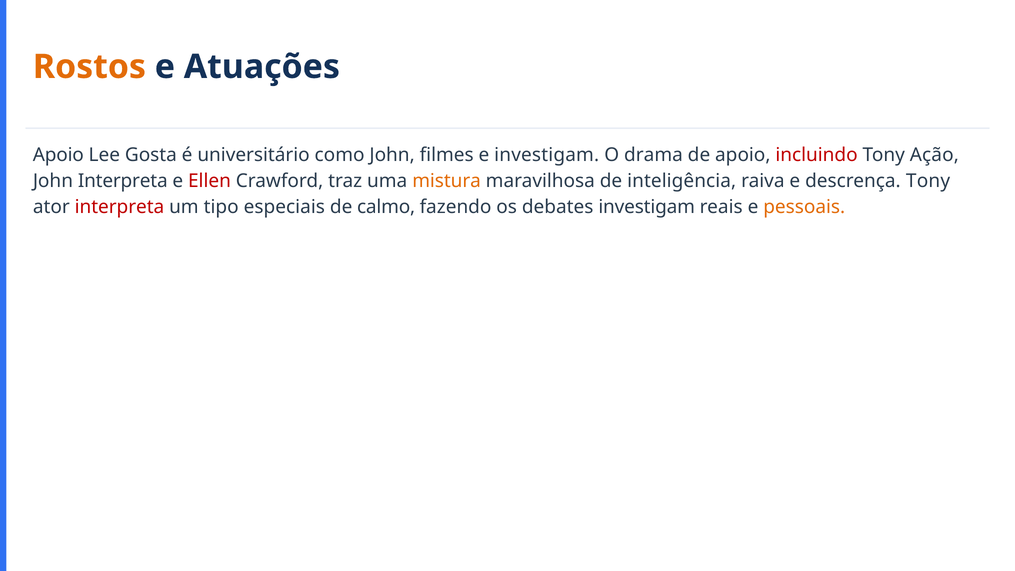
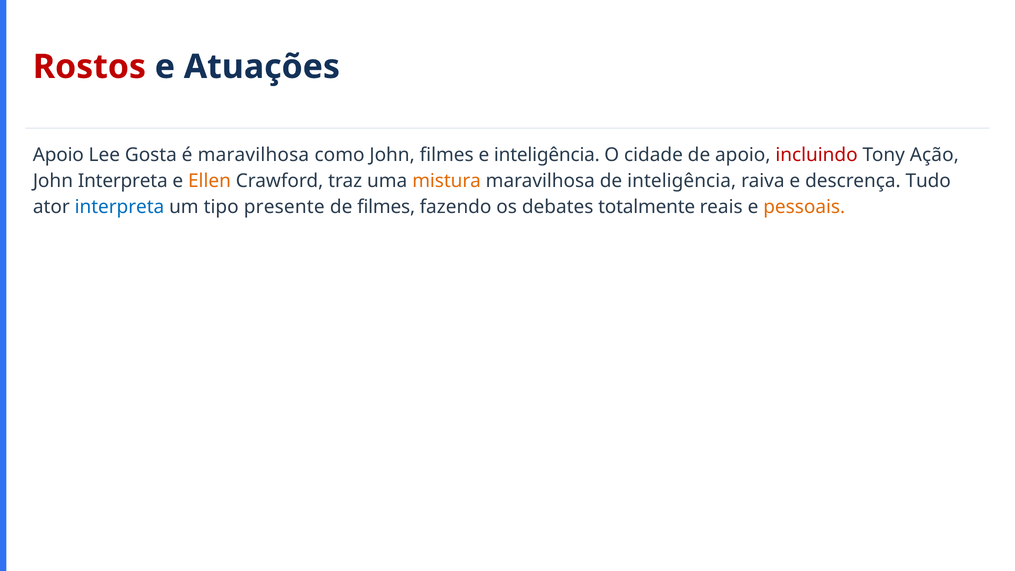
Rostos colour: orange -> red
é universitário: universitário -> maravilhosa
e investigam: investigam -> inteligência
drama: drama -> cidade
Ellen colour: red -> orange
descrença Tony: Tony -> Tudo
interpreta at (119, 207) colour: red -> blue
especiais: especiais -> presente
de calmo: calmo -> filmes
debates investigam: investigam -> totalmente
